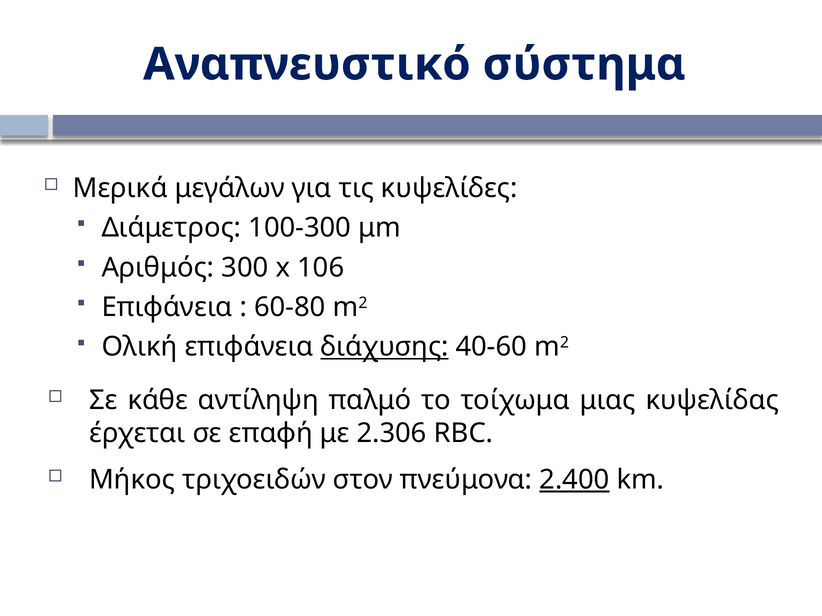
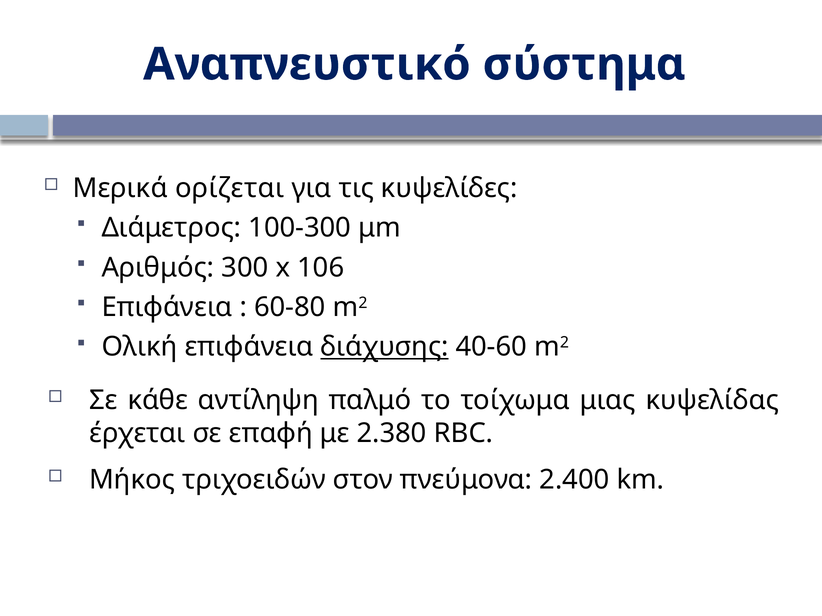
μεγάλων: μεγάλων -> ορίζεται
2.306: 2.306 -> 2.380
2.400 underline: present -> none
